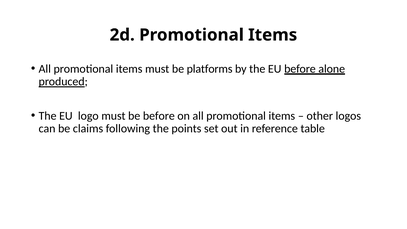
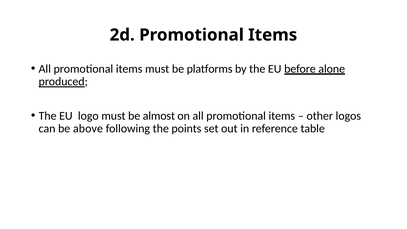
be before: before -> almost
claims: claims -> above
